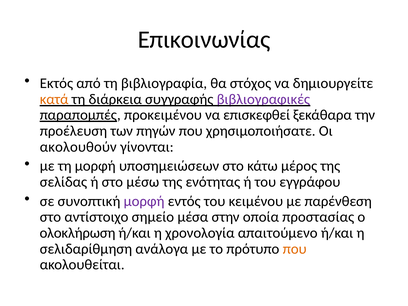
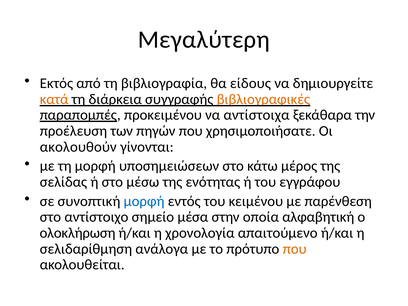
Επικοινωνίας: Επικοινωνίας -> Μεγαλύτερη
στόχος: στόχος -> είδους
βιβλιογραφικές colour: purple -> orange
επισκεφθεί: επισκεφθεί -> αντίστοιχα
μορφή at (144, 201) colour: purple -> blue
προστασίας: προστασίας -> αλφαβητική
